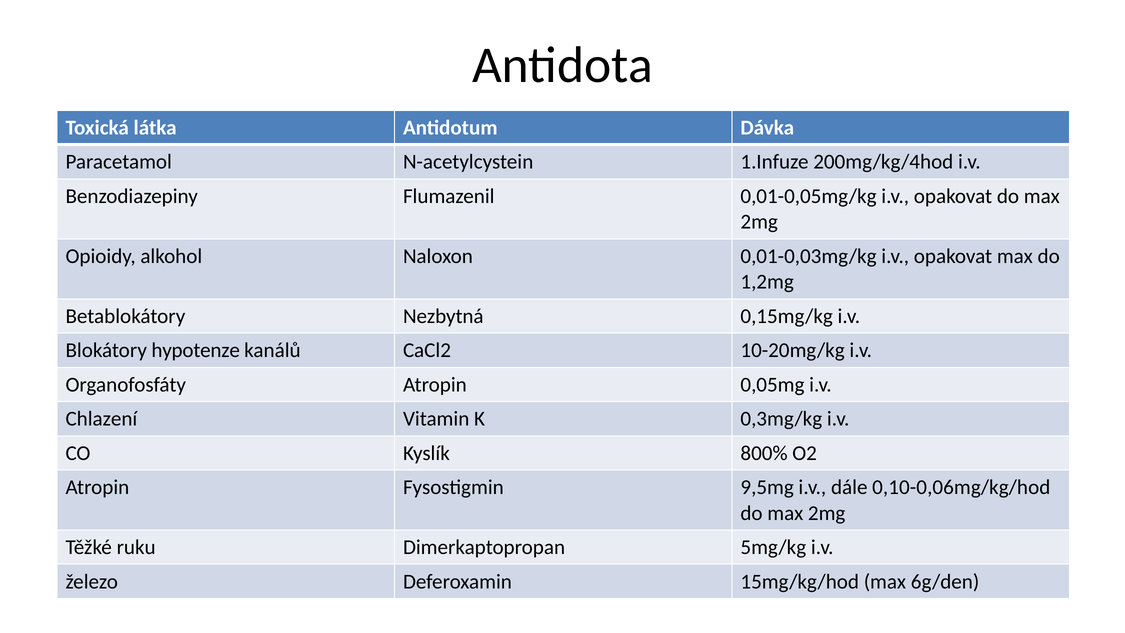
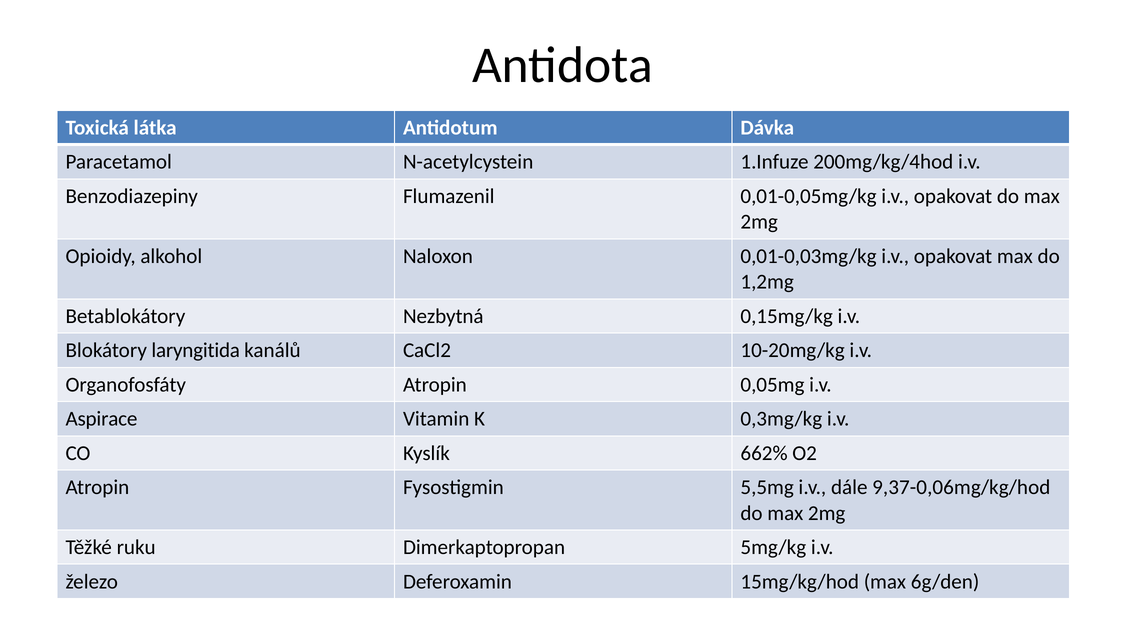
hypotenze: hypotenze -> laryngitida
Chlazení: Chlazení -> Aspirace
800%: 800% -> 662%
9,5mg: 9,5mg -> 5,5mg
0,10-0,06mg/kg/hod: 0,10-0,06mg/kg/hod -> 9,37-0,06mg/kg/hod
